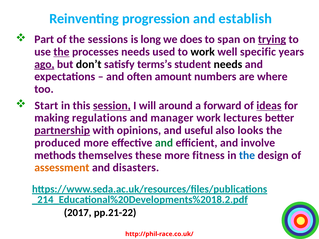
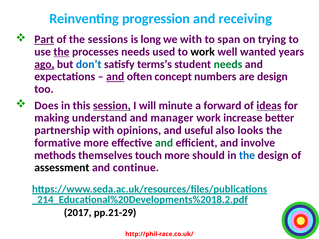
establish: establish -> receiving
Part underline: none -> present
we does: does -> with
trying underline: present -> none
specific: specific -> wanted
don’t colour: black -> blue
needs at (228, 64) colour: black -> green
and at (115, 77) underline: none -> present
amount: amount -> concept
are where: where -> design
Start: Start -> Does
around: around -> minute
regulations: regulations -> understand
lectures: lectures -> increase
partnership underline: present -> none
produced: produced -> formative
these: these -> touch
fitness: fitness -> should
assessment colour: orange -> black
disasters: disasters -> continue
pp.21-22: pp.21-22 -> pp.21-29
